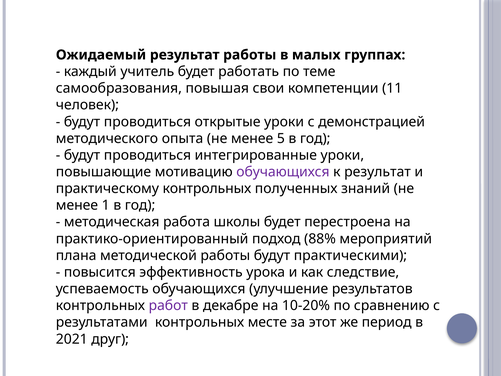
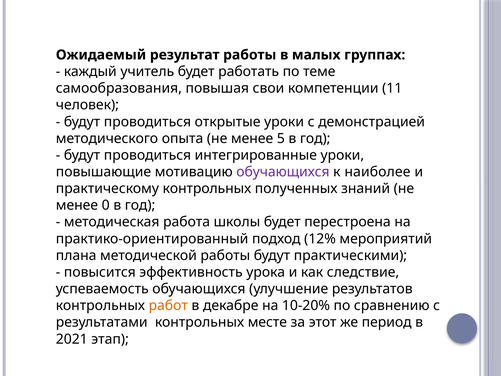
к результат: результат -> наиболее
1: 1 -> 0
88%: 88% -> 12%
работ colour: purple -> orange
друг: друг -> этап
